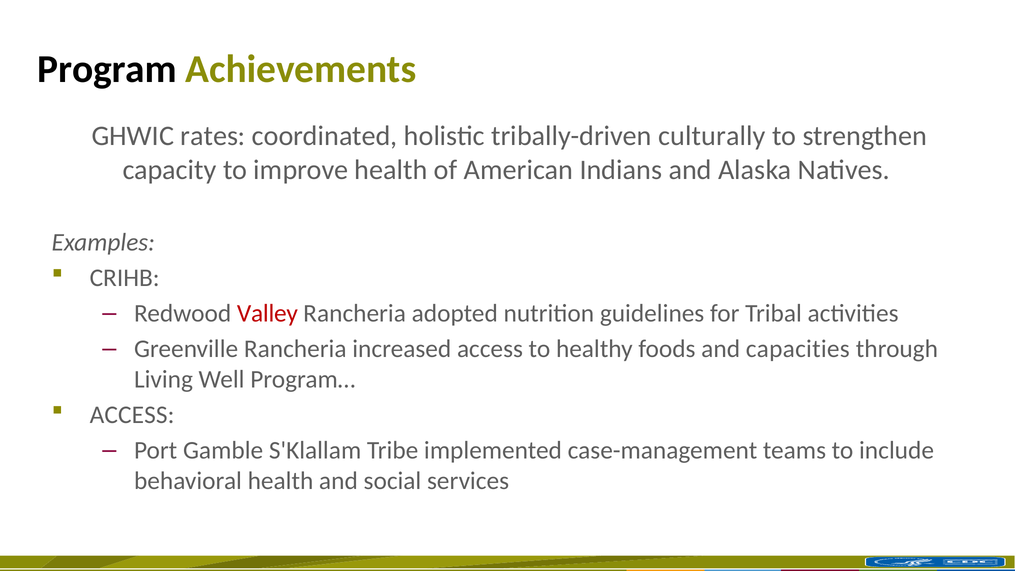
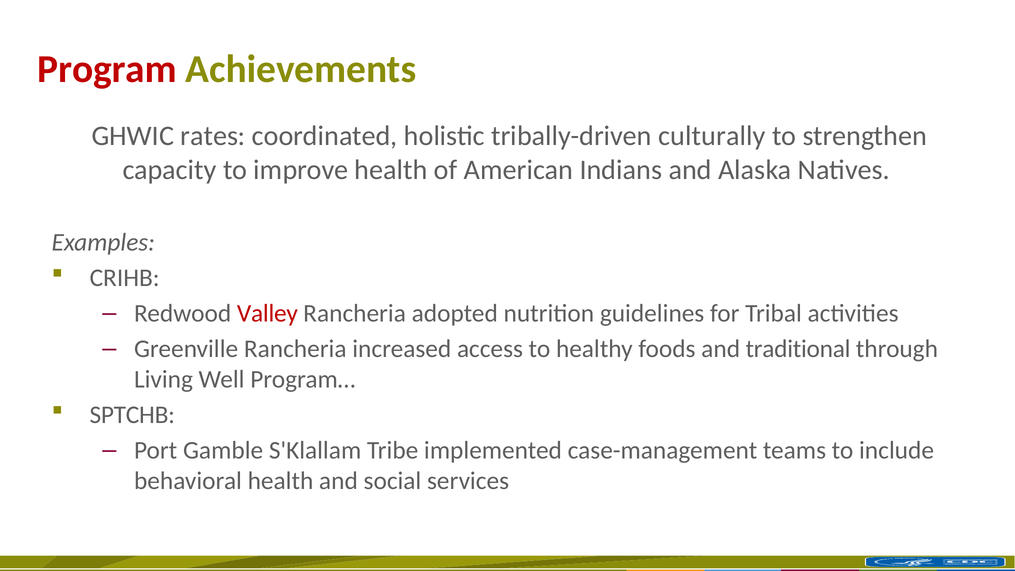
Program colour: black -> red
capacities: capacities -> traditional
ACCESS at (132, 415): ACCESS -> SPTCHB
